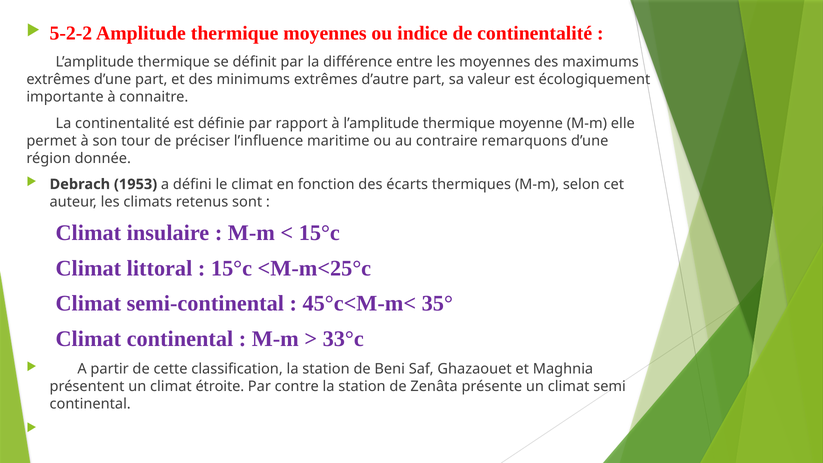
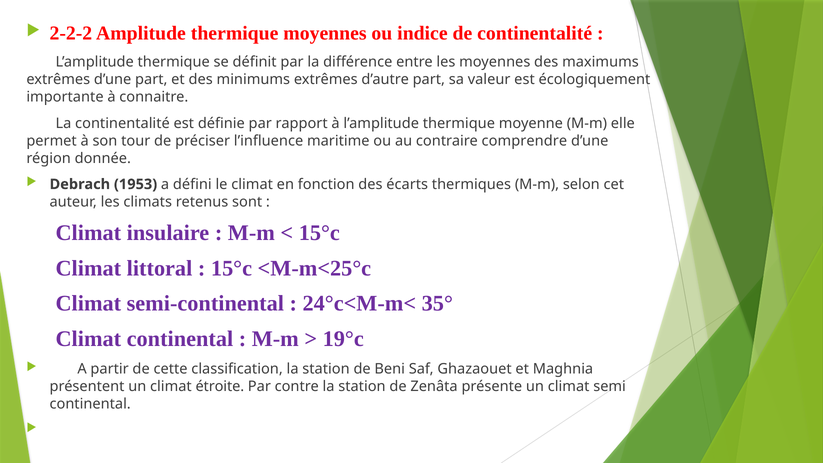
5-2-2: 5-2-2 -> 2-2-2
remarquons: remarquons -> comprendre
45°c<M-m<: 45°c<M-m< -> 24°c<M-m<
33°c: 33°c -> 19°c
